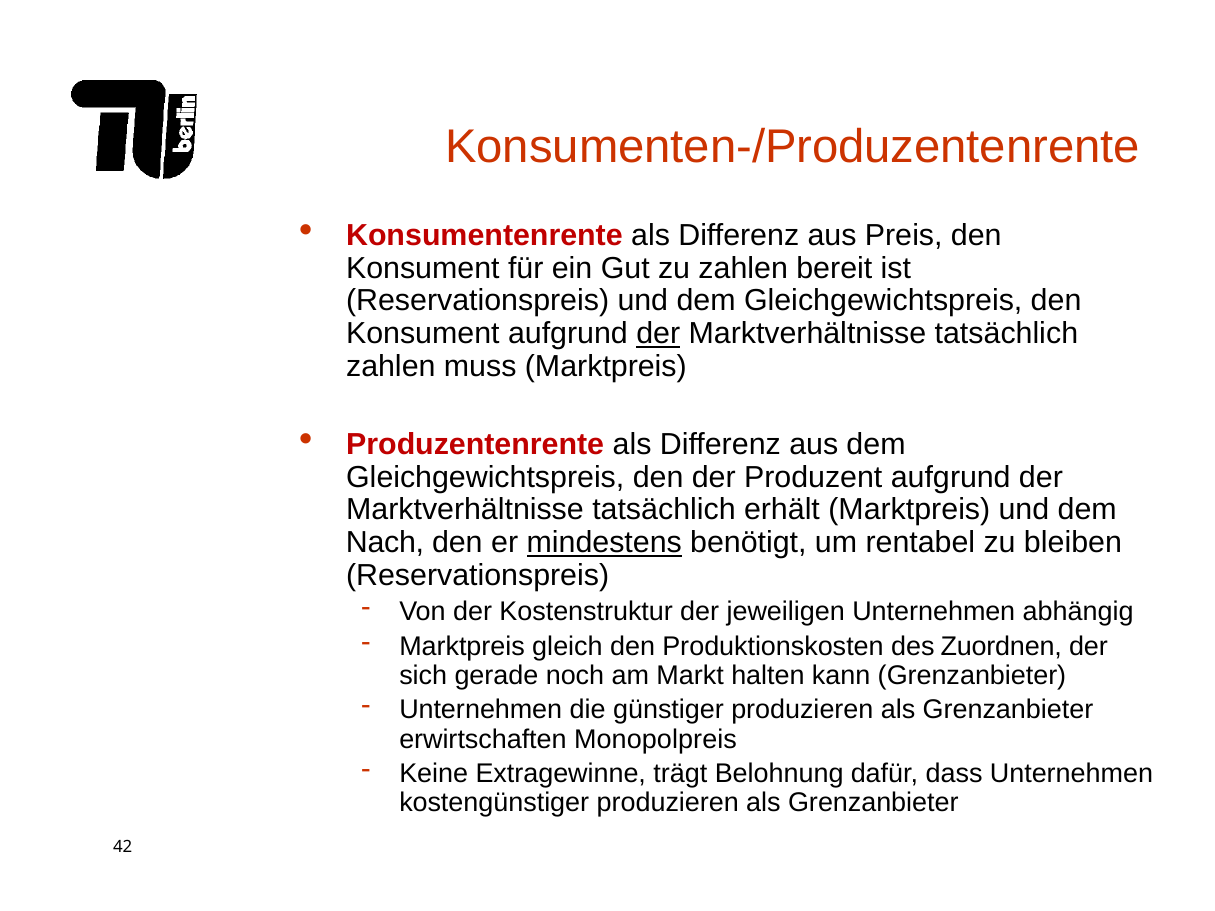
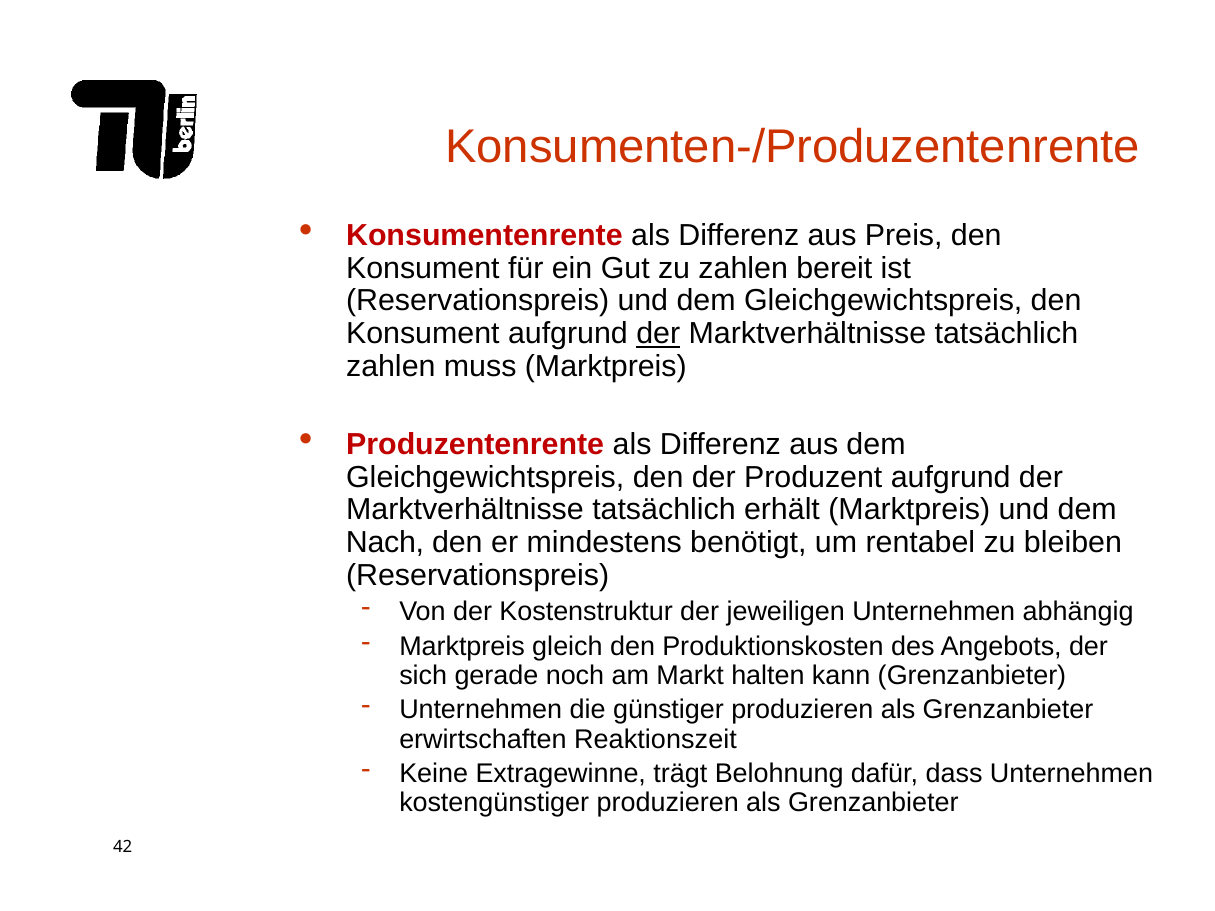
mindestens underline: present -> none
Zuordnen: Zuordnen -> Angebots
Monopolpreis: Monopolpreis -> Reaktionszeit
